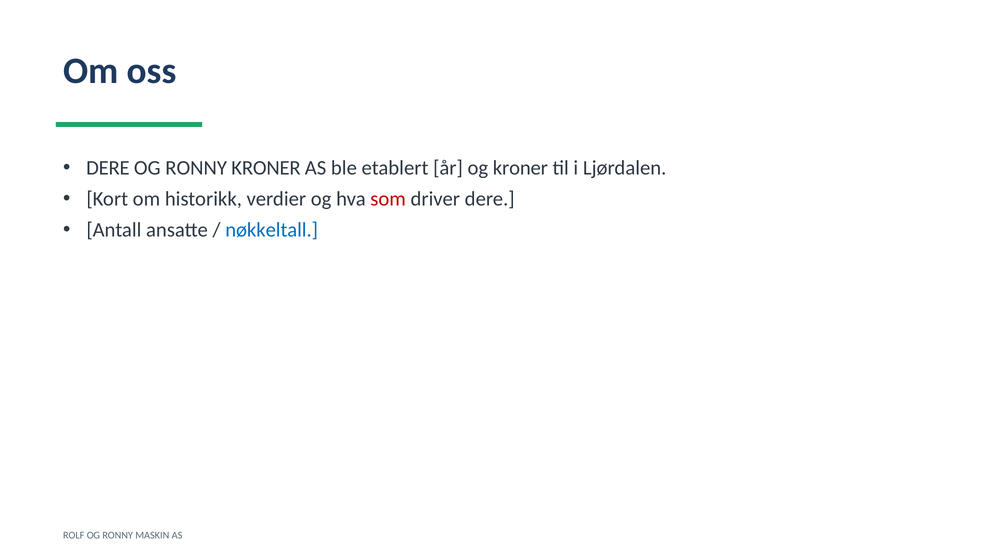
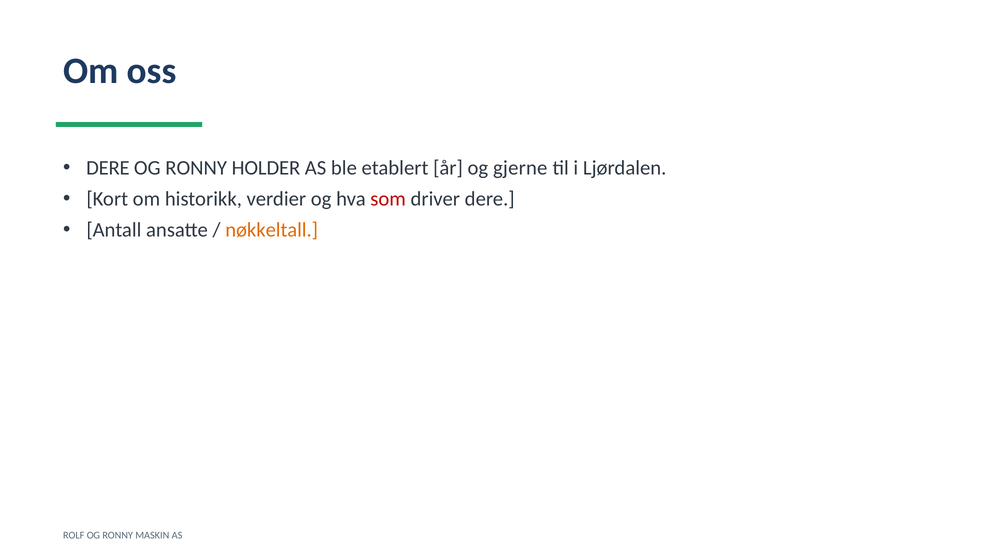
RONNY KRONER: KRONER -> HOLDER
og kroner: kroner -> gjerne
nøkkeltall colour: blue -> orange
